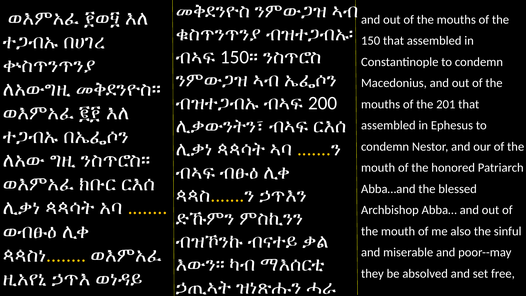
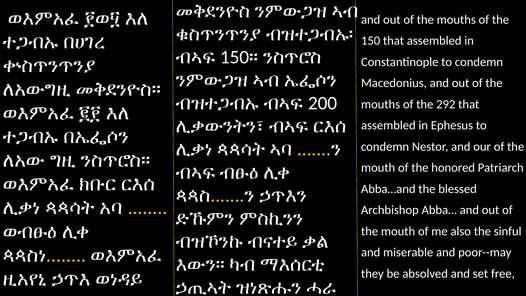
201: 201 -> 292
